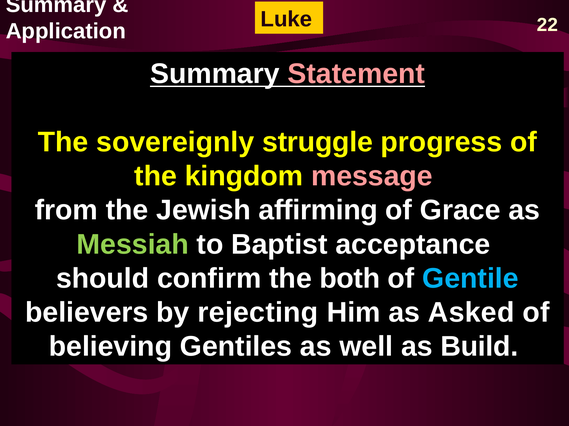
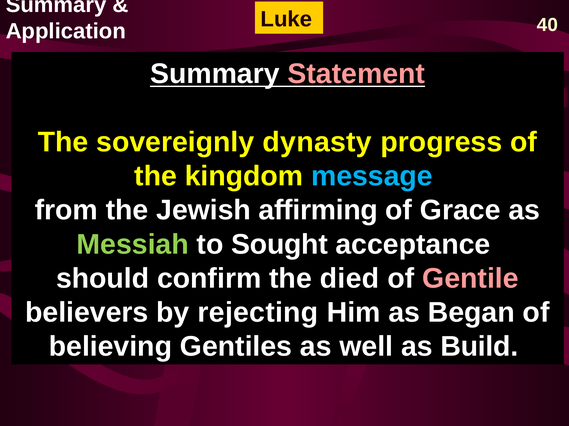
22: 22 -> 40
struggle: struggle -> dynasty
message colour: pink -> light blue
Baptist: Baptist -> Sought
both: both -> died
Gentile colour: light blue -> pink
Asked: Asked -> Began
